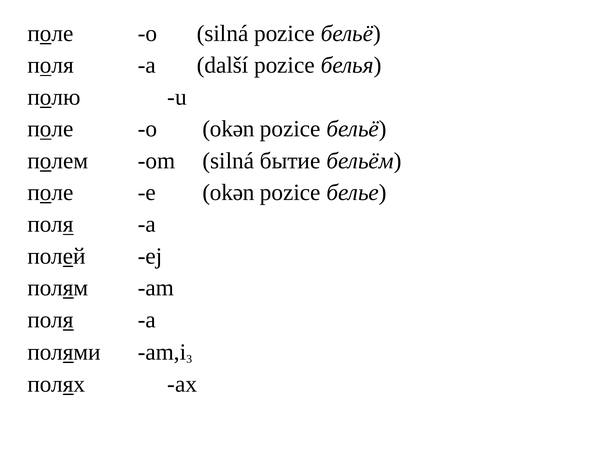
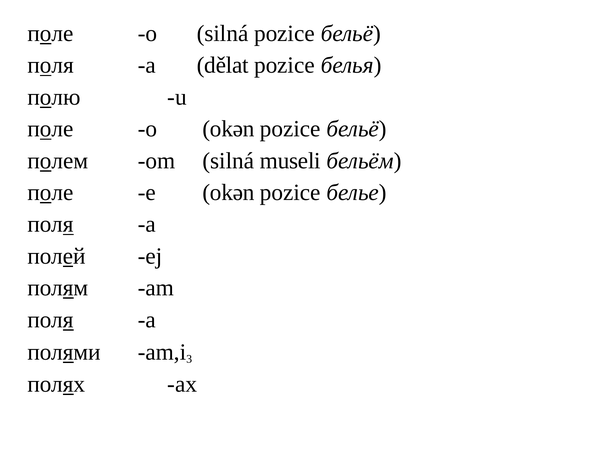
další: další -> dělat
бытие: бытие -> museli
